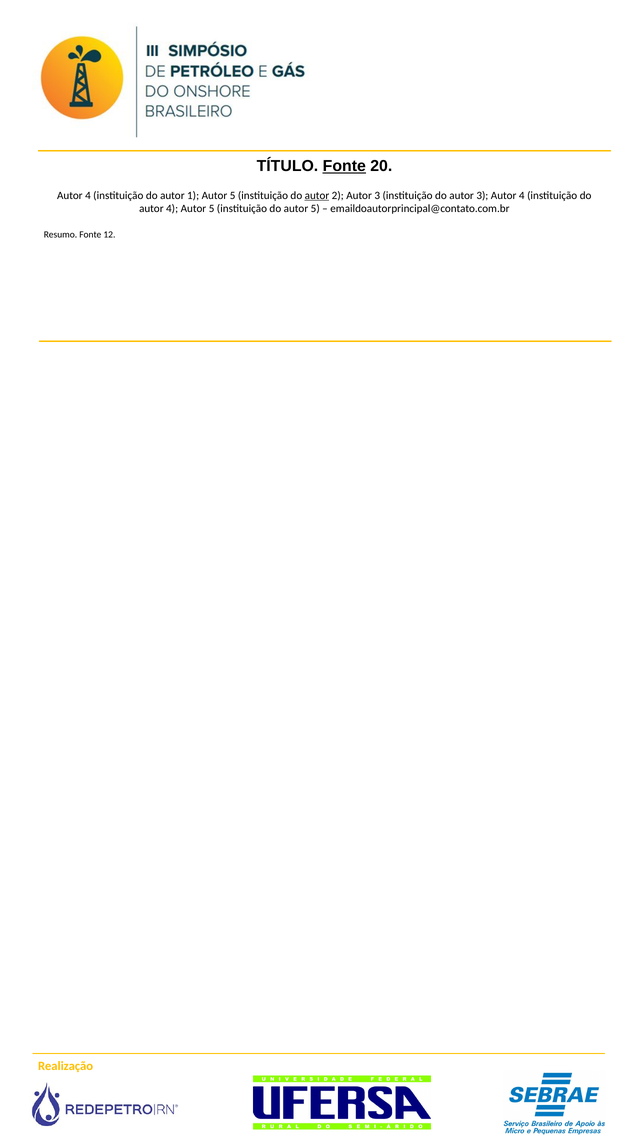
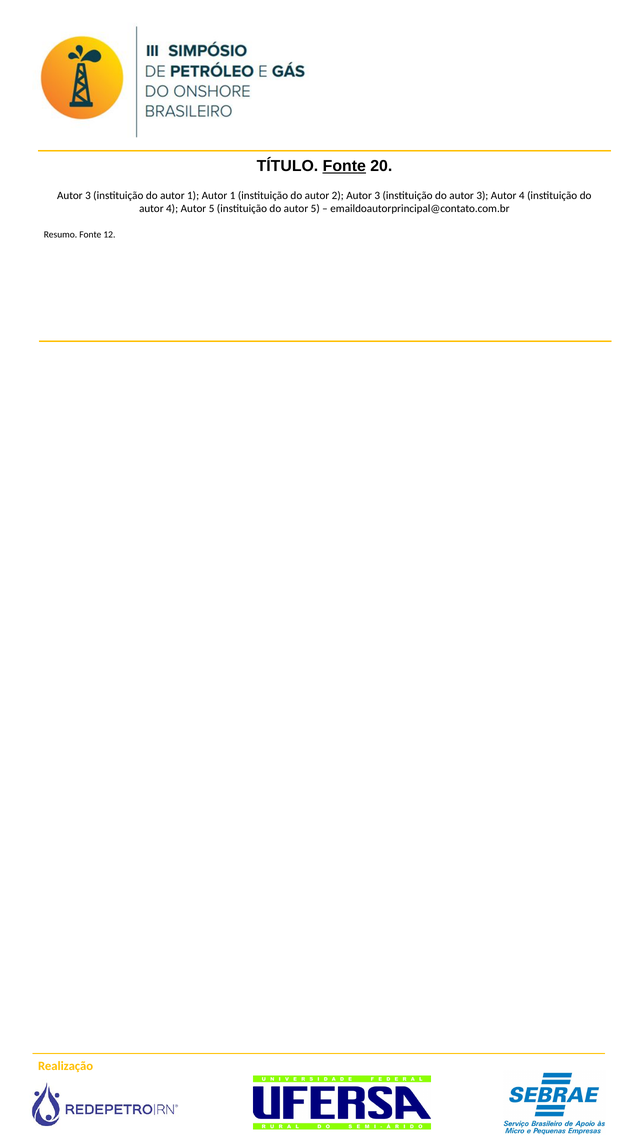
4 at (88, 195): 4 -> 3
1 Autor 5: 5 -> 1
autor at (317, 195) underline: present -> none
